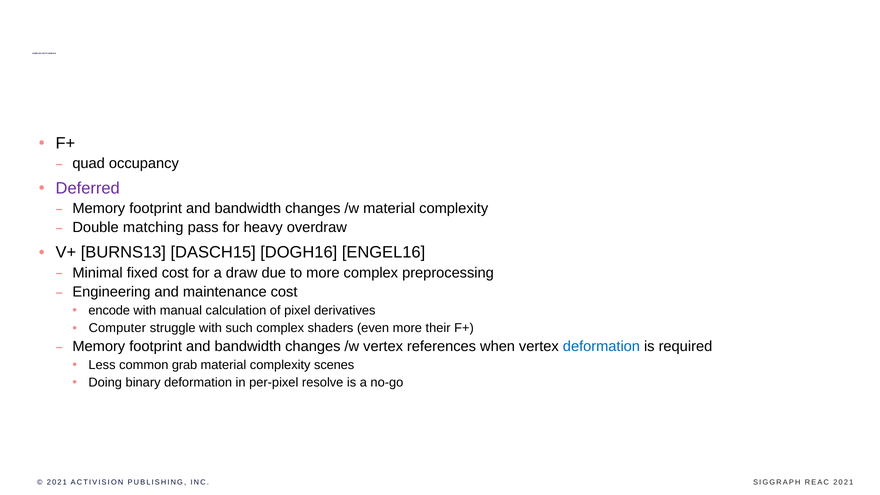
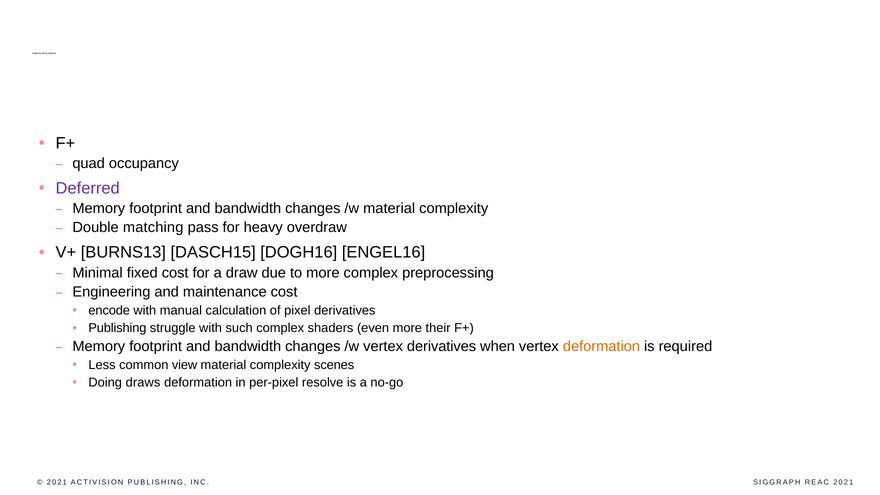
Computer at (117, 328): Computer -> Publishing
vertex references: references -> derivatives
deformation at (601, 346) colour: blue -> orange
grab: grab -> view
binary: binary -> draws
